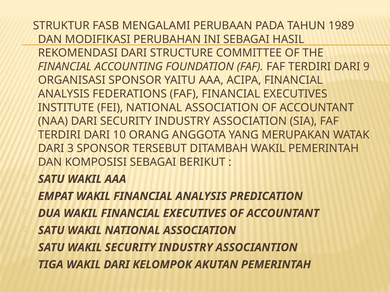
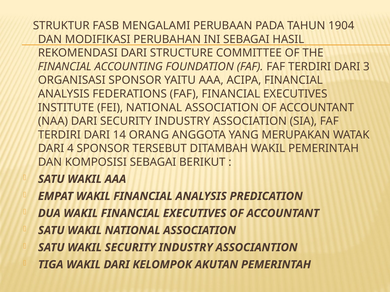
1989: 1989 -> 1904
9: 9 -> 3
10: 10 -> 14
3: 3 -> 4
